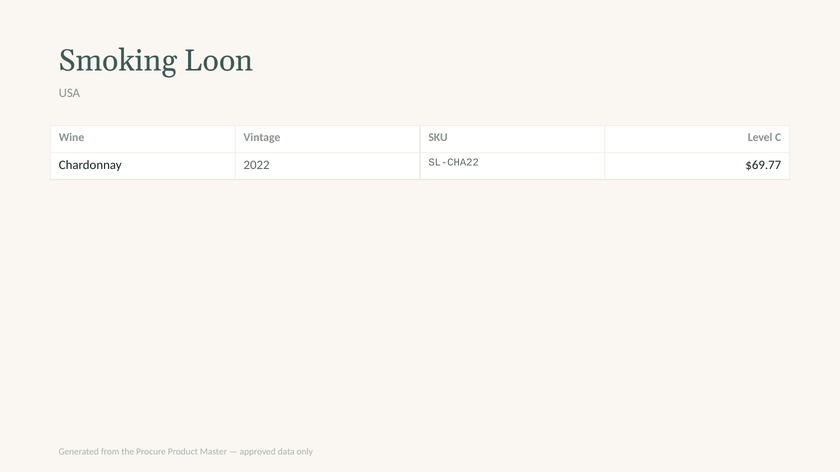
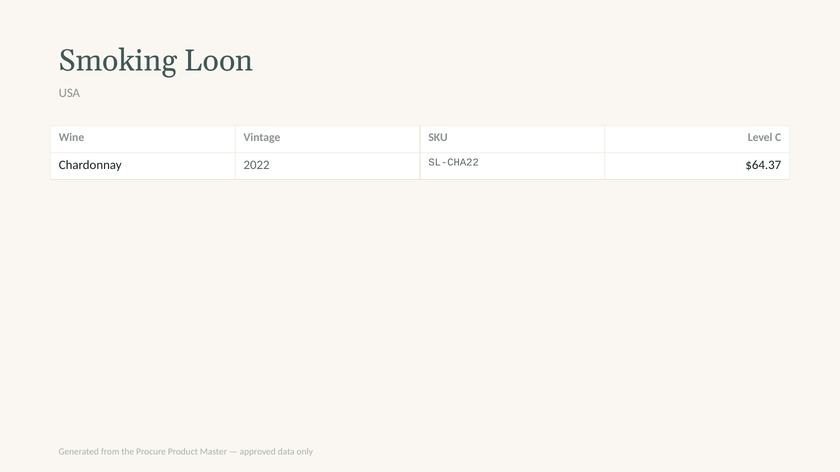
$69.77: $69.77 -> $64.37
